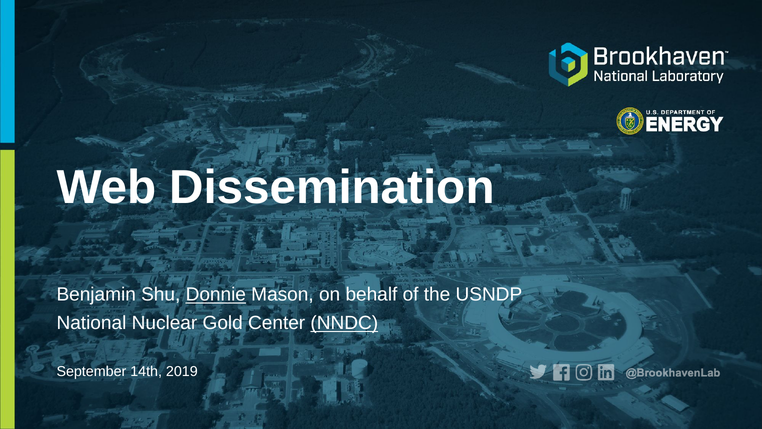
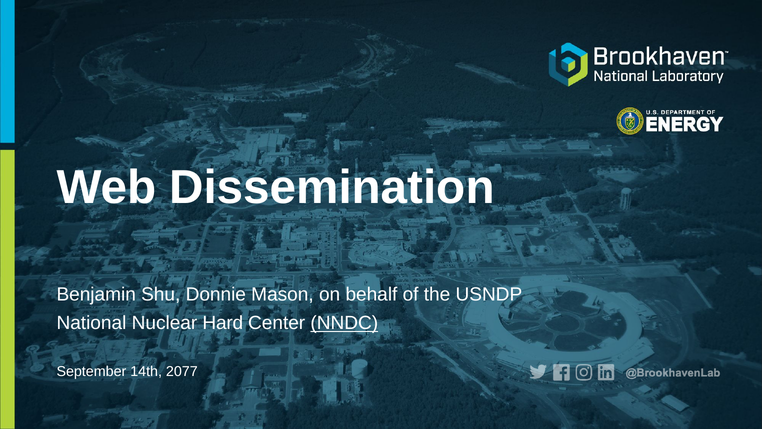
Donnie underline: present -> none
Gold: Gold -> Hard
2019: 2019 -> 2077
